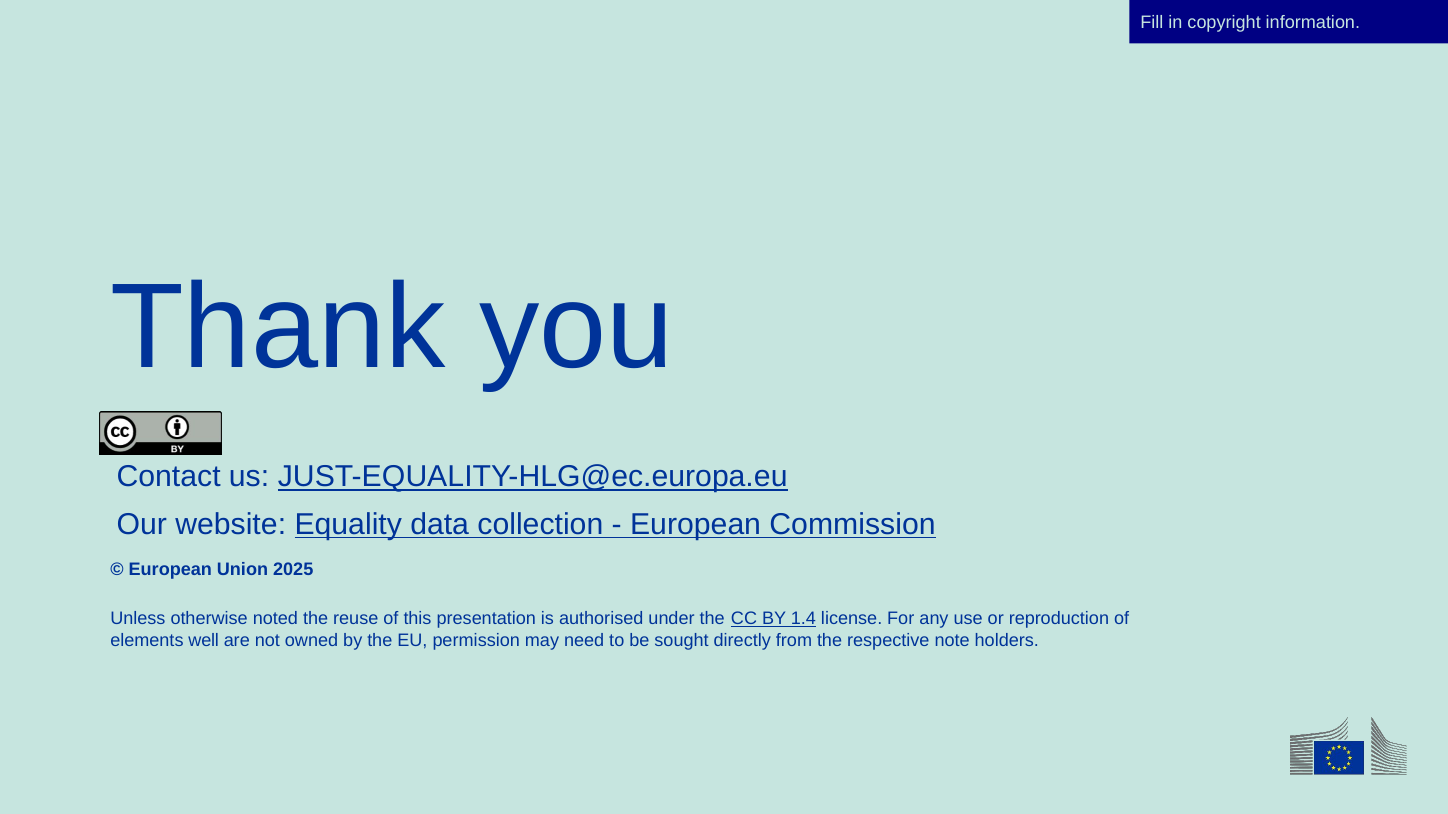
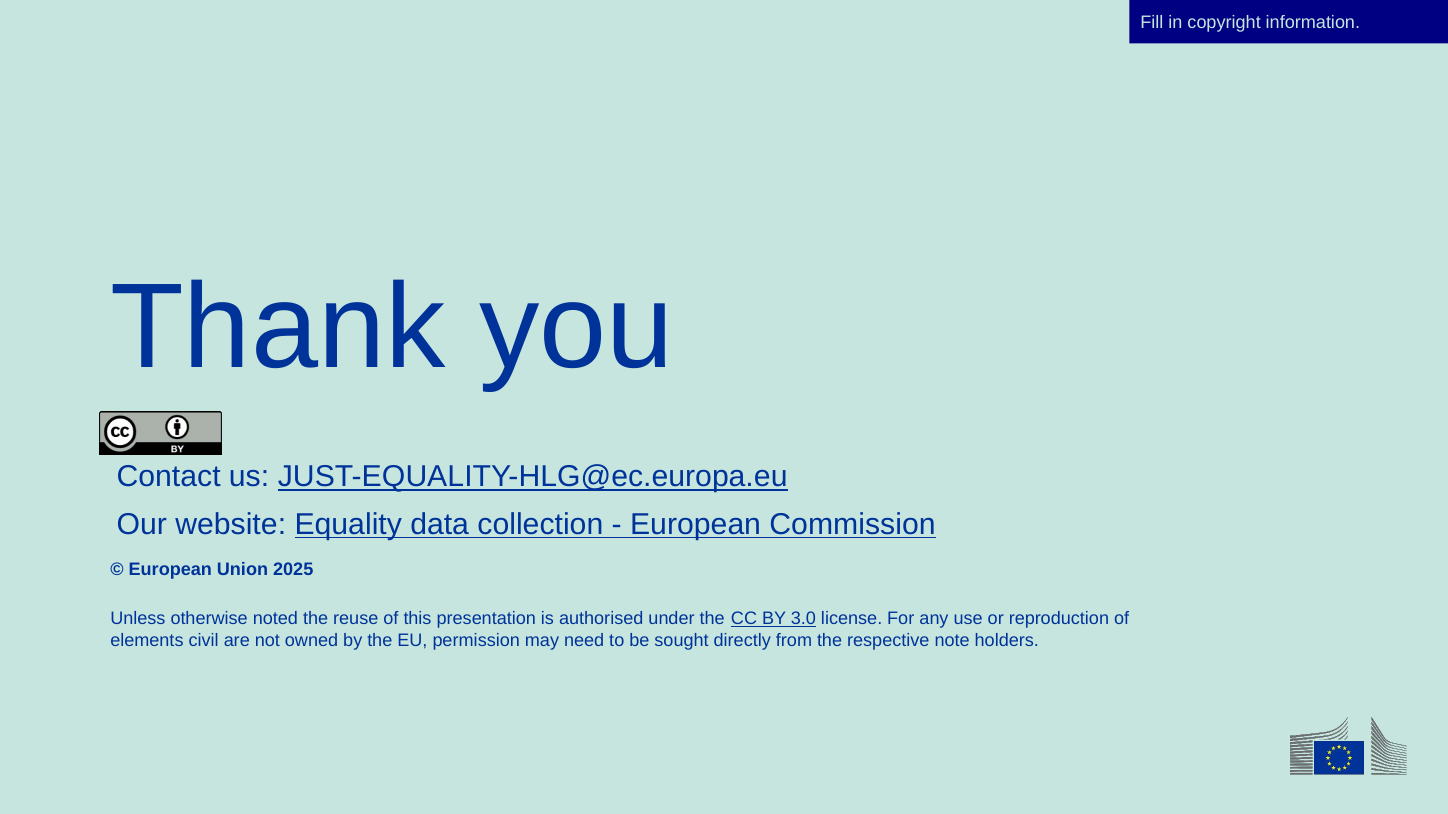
1.4: 1.4 -> 3.0
well: well -> civil
